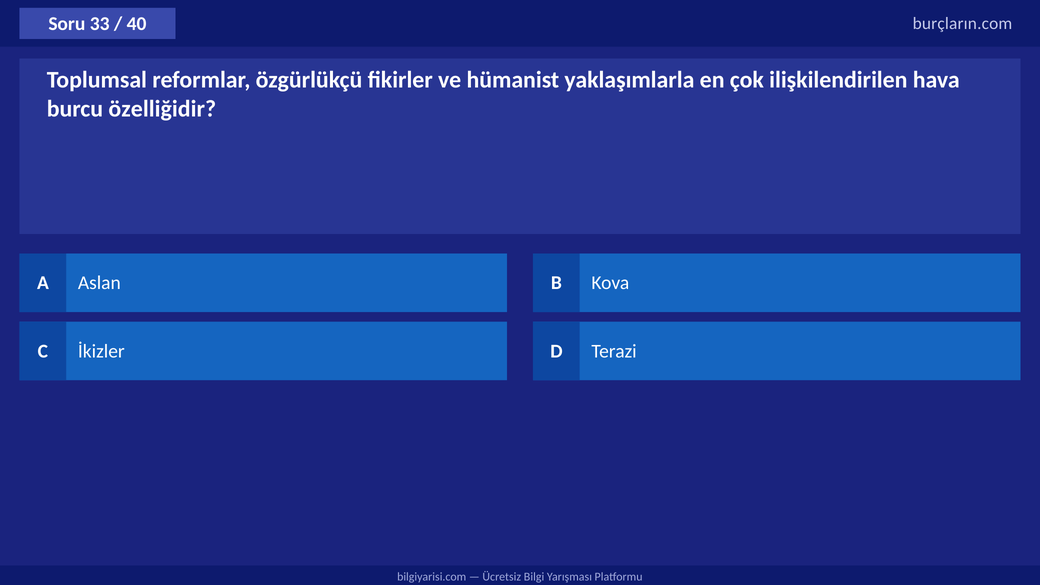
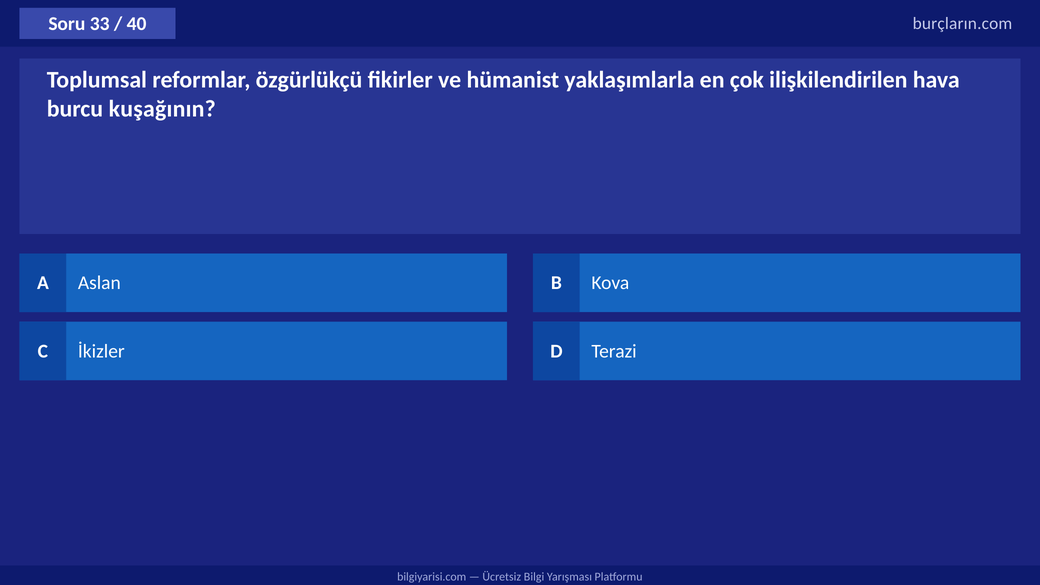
özelliğidir: özelliğidir -> kuşağının
